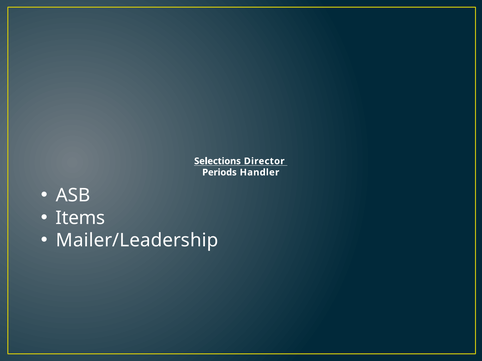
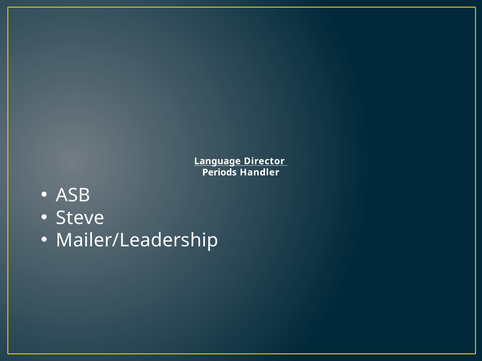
Selections: Selections -> Language
Items: Items -> Steve
